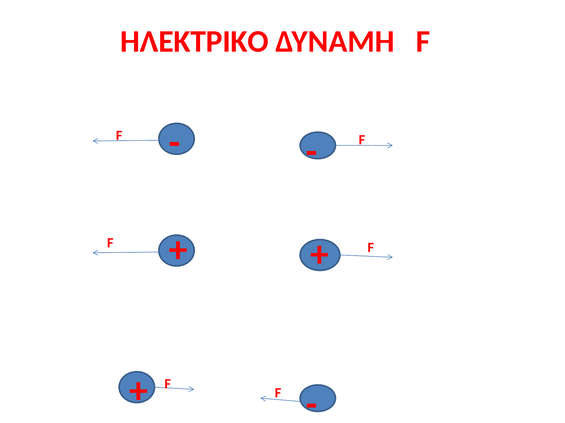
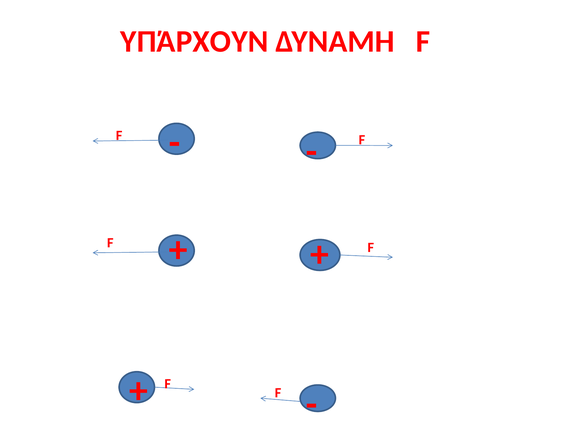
ΗΛΕΚΤΡΙΚΟ: ΗΛΕΚΤΡΙΚΟ -> ΥΠΆΡΧΟΥΝ
